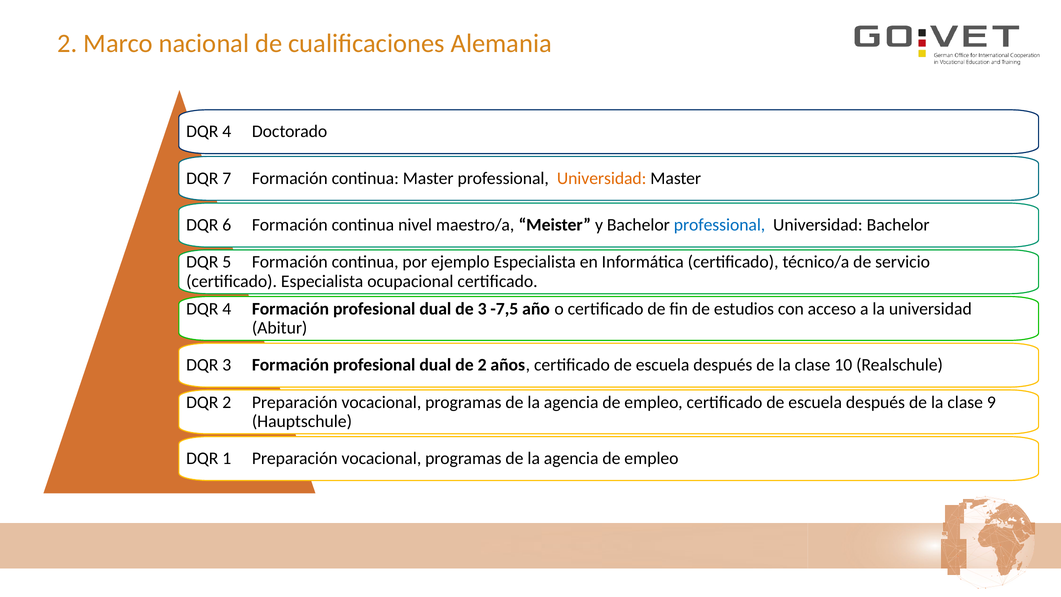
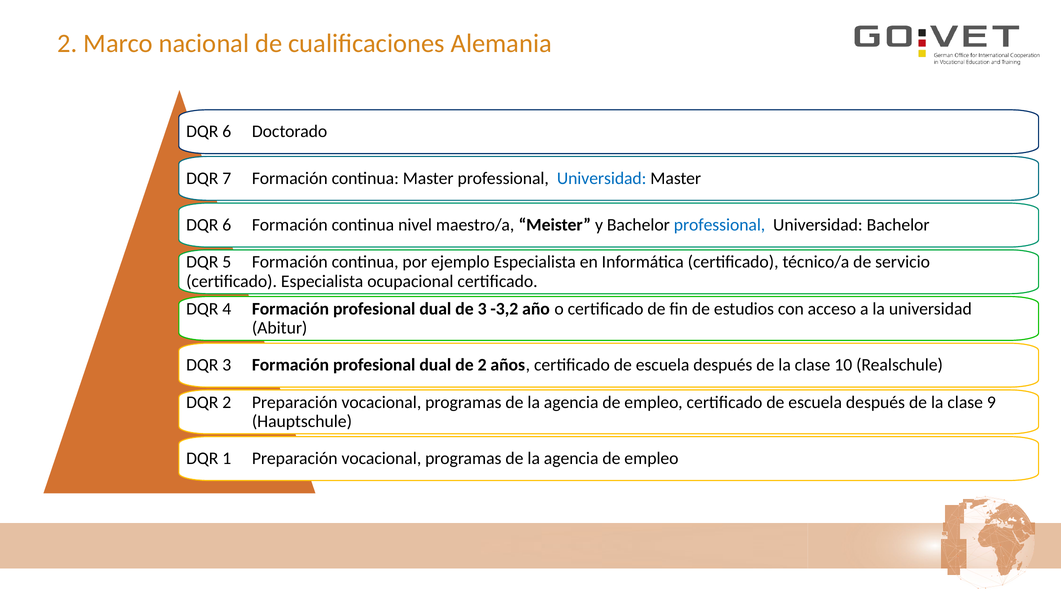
4 at (227, 132): 4 -> 6
Universidad at (602, 178) colour: orange -> blue
-7,5: -7,5 -> -3,2
